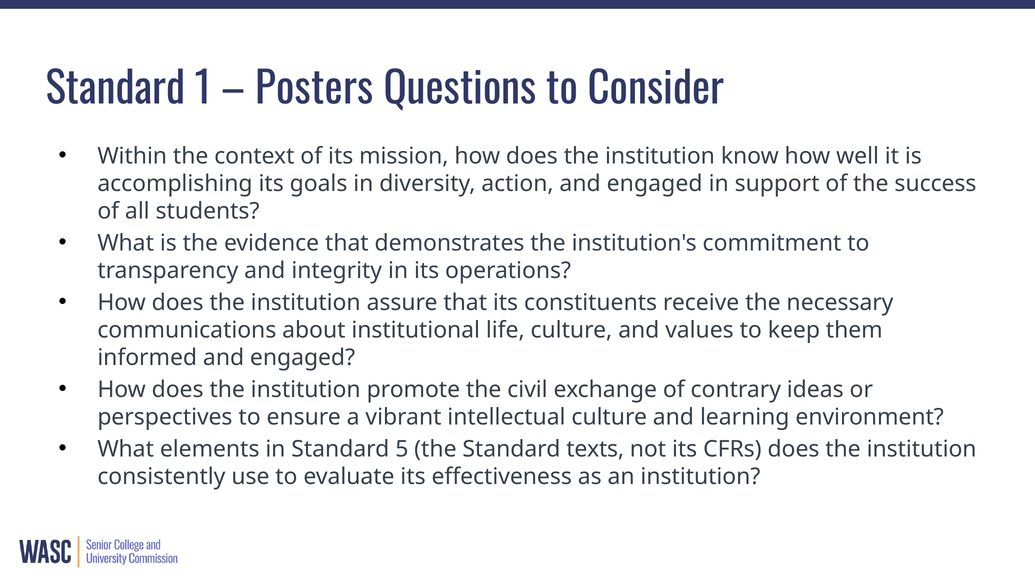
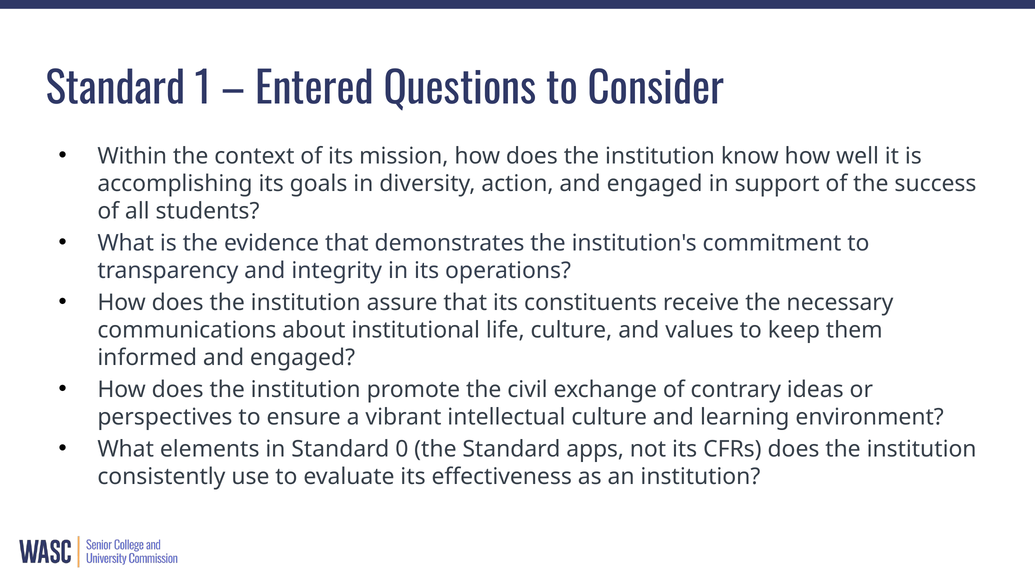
Posters: Posters -> Entered
5: 5 -> 0
texts: texts -> apps
